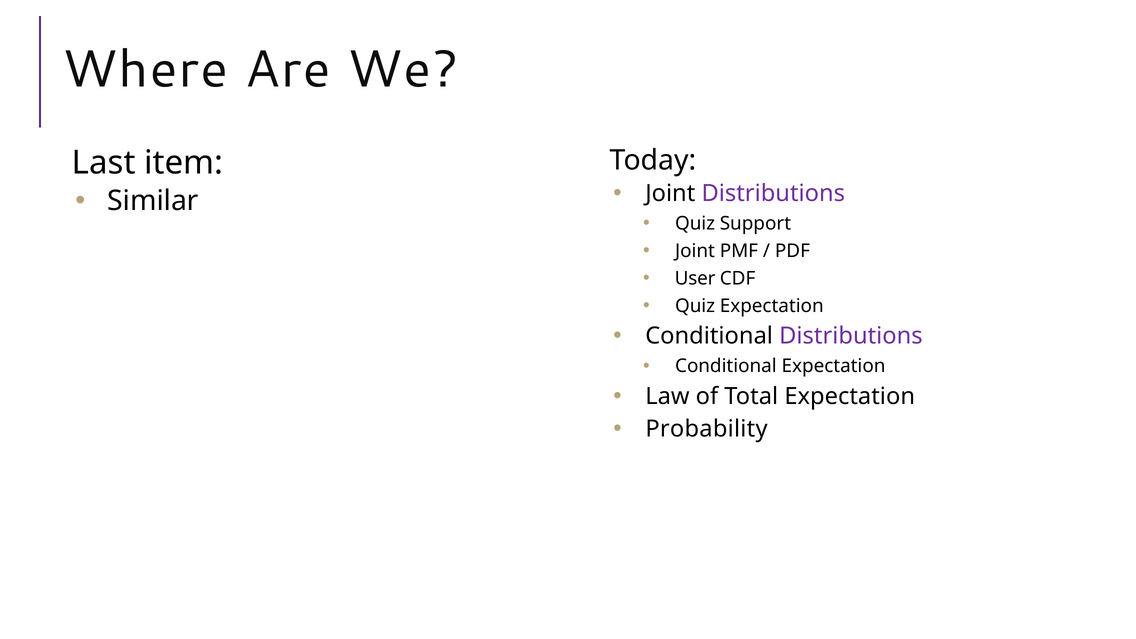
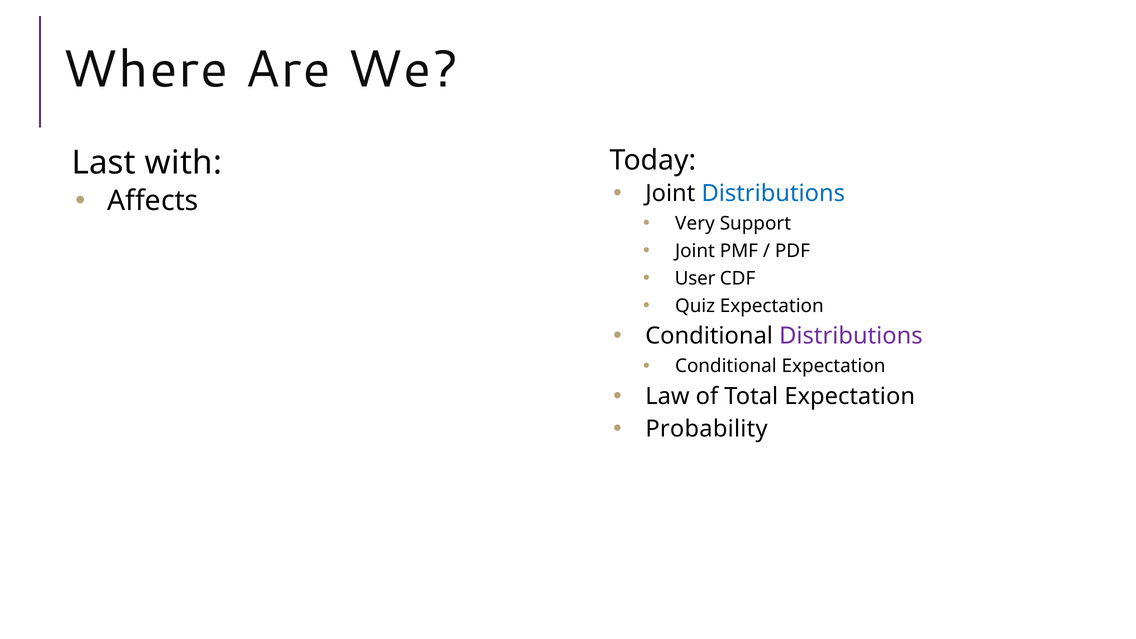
item: item -> with
Distributions at (773, 193) colour: purple -> blue
Similar: Similar -> Affects
Quiz at (695, 223): Quiz -> Very
